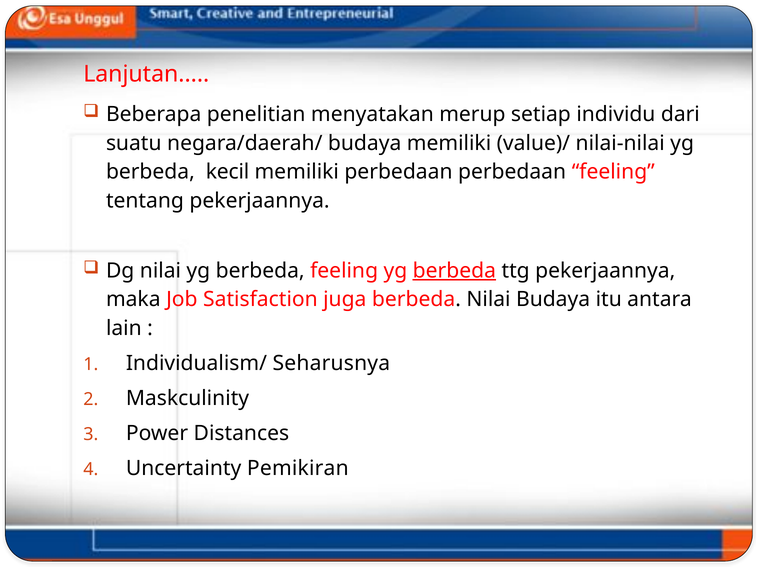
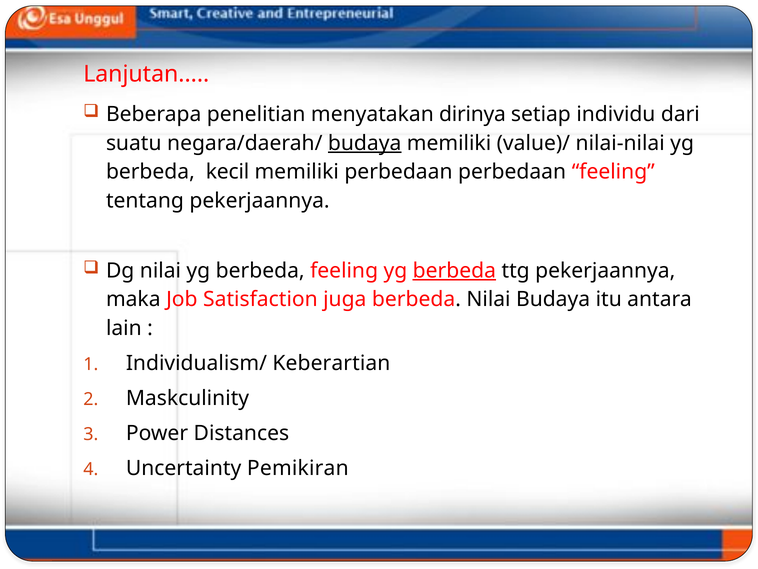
merup: merup -> dirinya
budaya at (365, 143) underline: none -> present
Seharusnya: Seharusnya -> Keberartian
